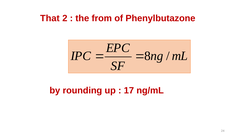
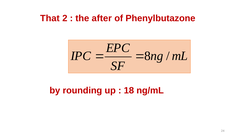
from: from -> after
17: 17 -> 18
